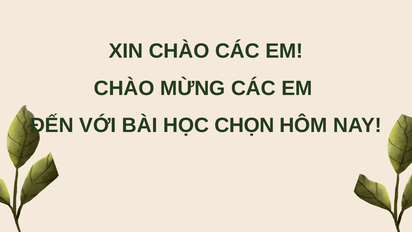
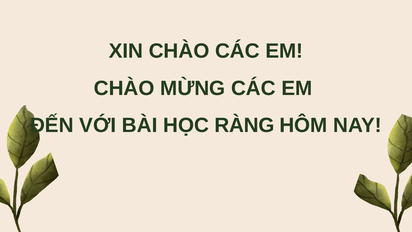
CHỌN: CHỌN -> RÀNG
